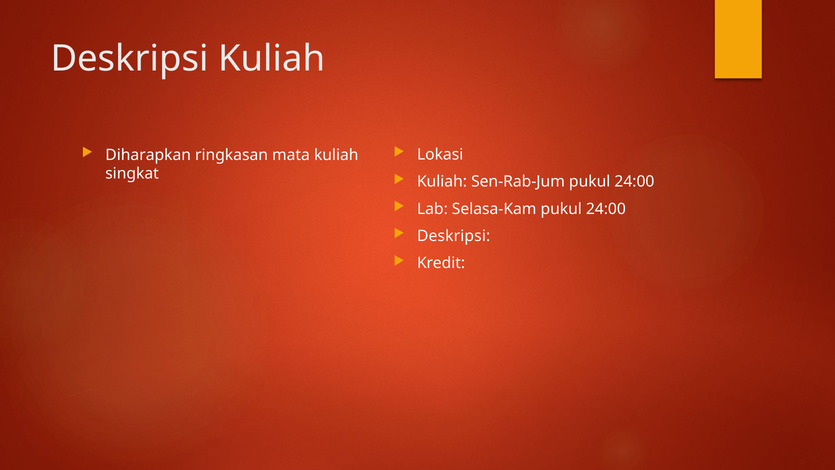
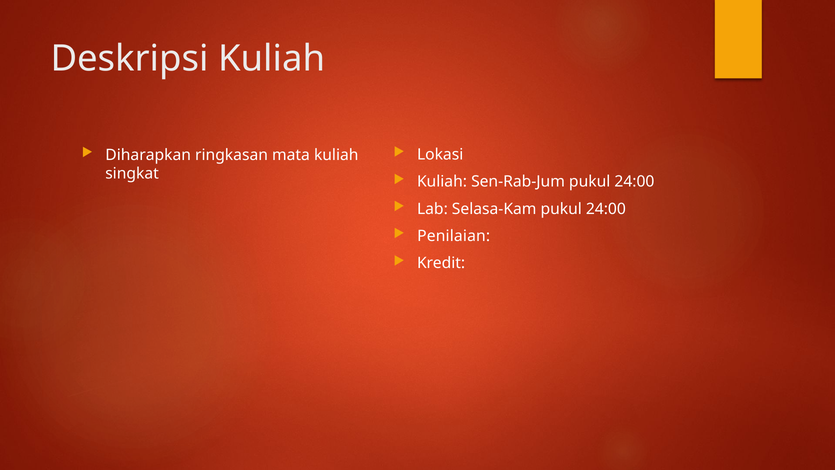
Deskripsi at (454, 236): Deskripsi -> Penilaian
